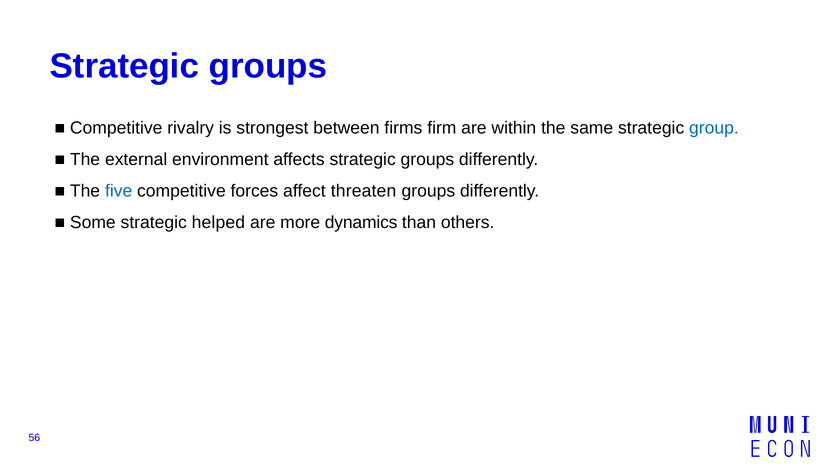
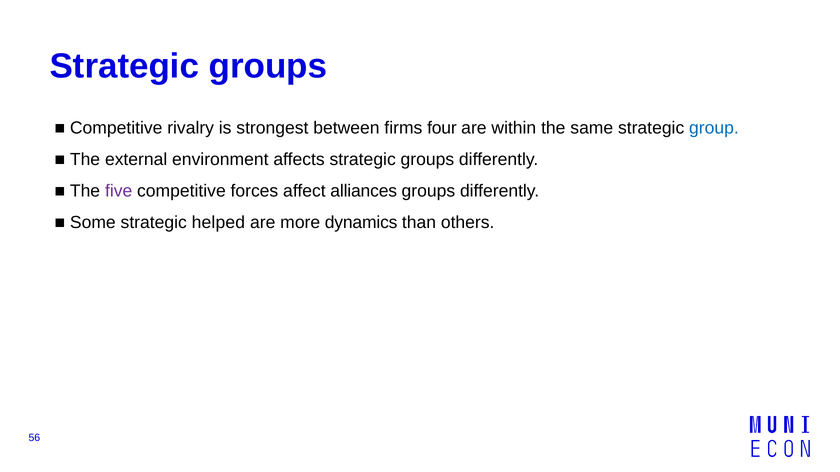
firm: firm -> four
five colour: blue -> purple
threaten: threaten -> alliances
